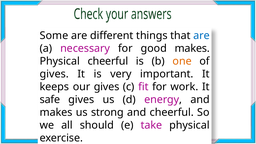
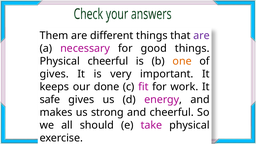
Some: Some -> Them
are at (202, 36) colour: blue -> purple
good makes: makes -> things
our gives: gives -> done
